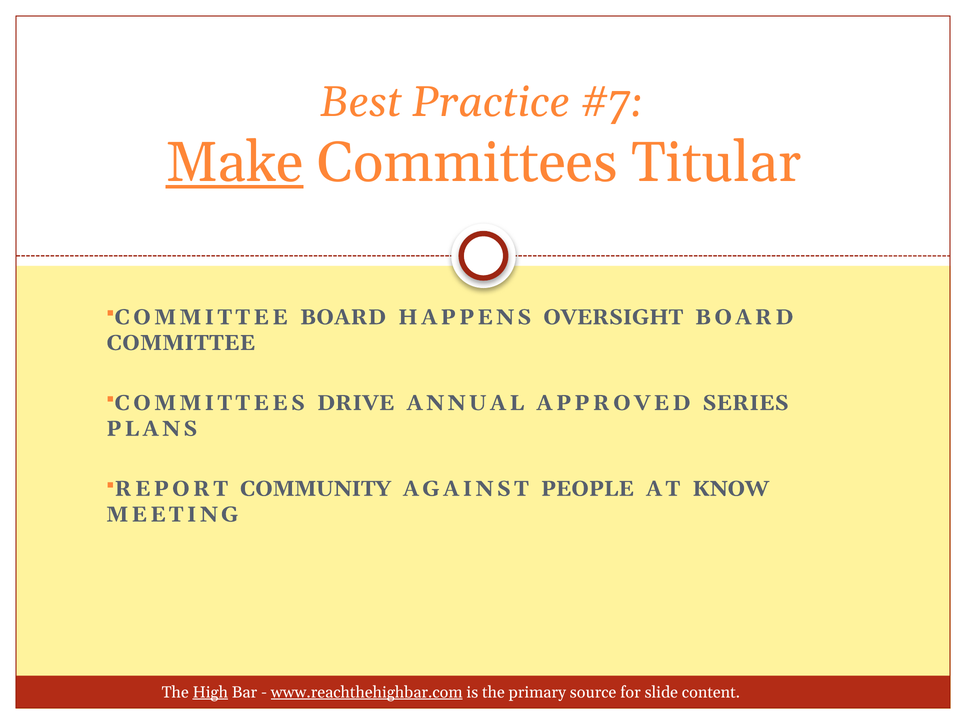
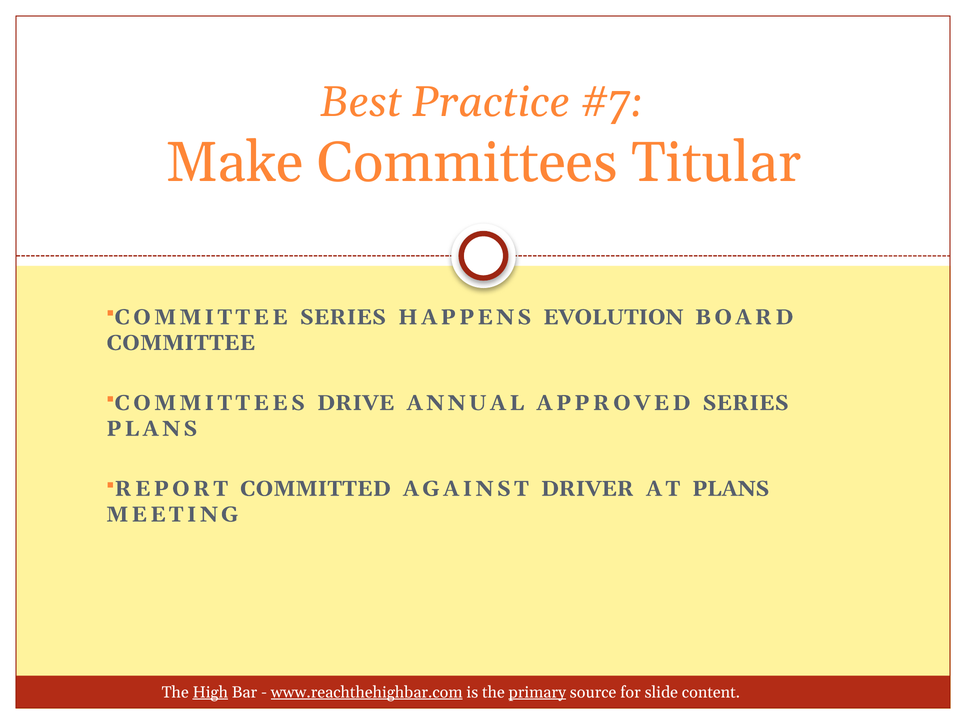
Make underline: present -> none
BOARD at (343, 317): BOARD -> SERIES
OVERSIGHT: OVERSIGHT -> EVOLUTION
COMMUNITY: COMMUNITY -> COMMITTED
PEOPLE: PEOPLE -> DRIVER
AT KNOW: KNOW -> PLANS
primary underline: none -> present
